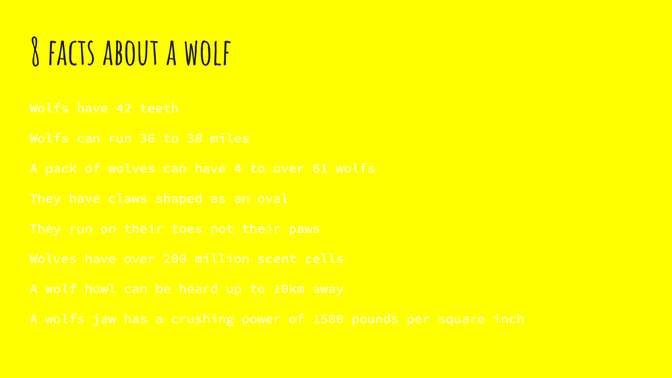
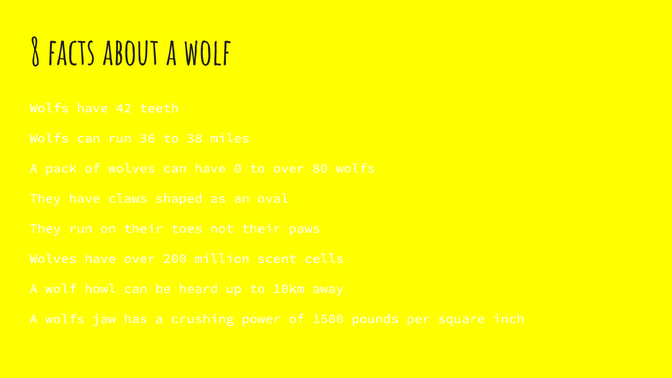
4: 4 -> 0
61: 61 -> 80
